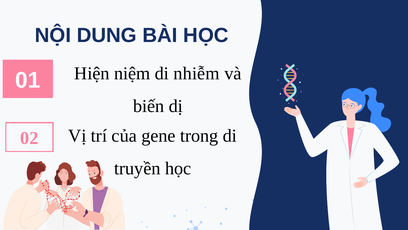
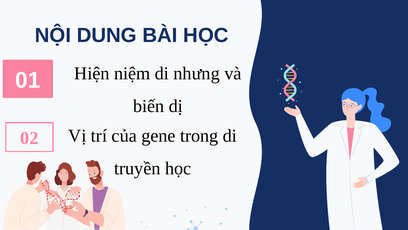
nhiễm: nhiễm -> nhưng
